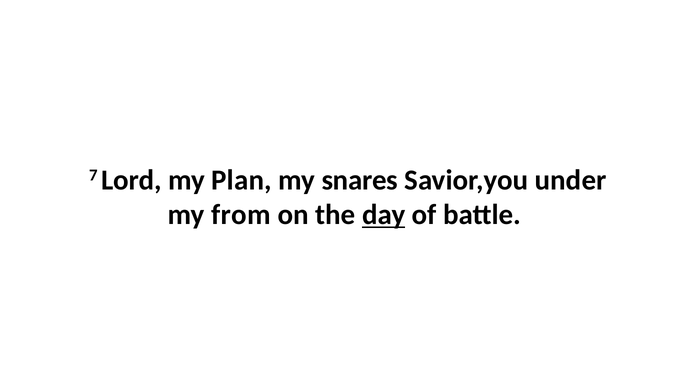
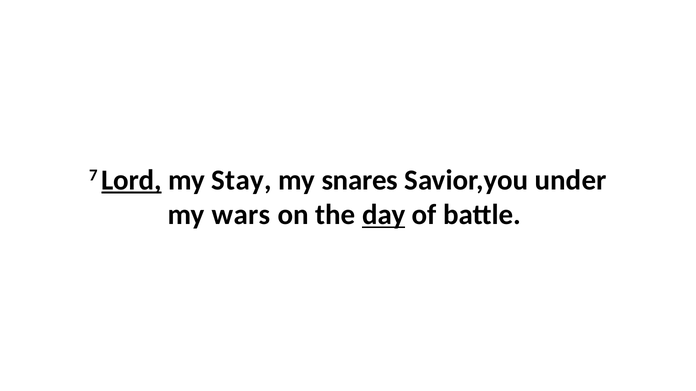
Lord underline: none -> present
Plan: Plan -> Stay
from: from -> wars
